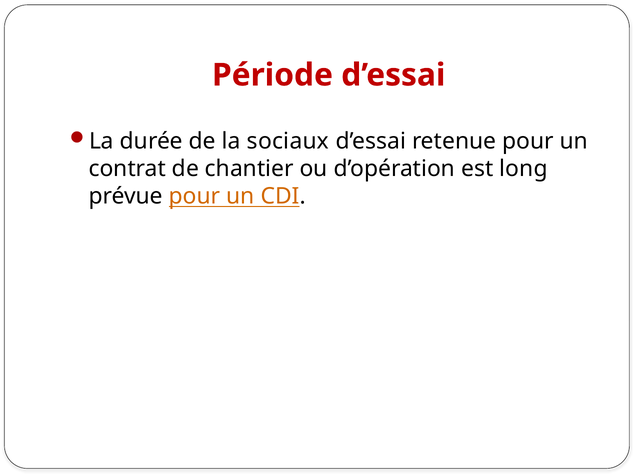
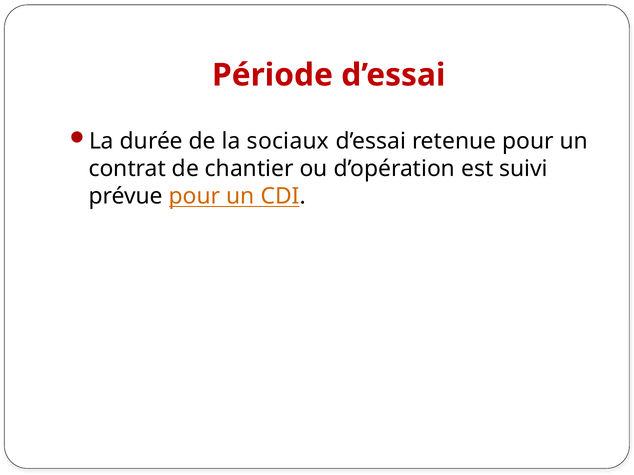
long: long -> suivi
